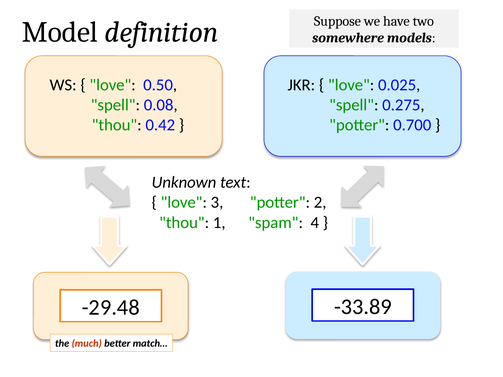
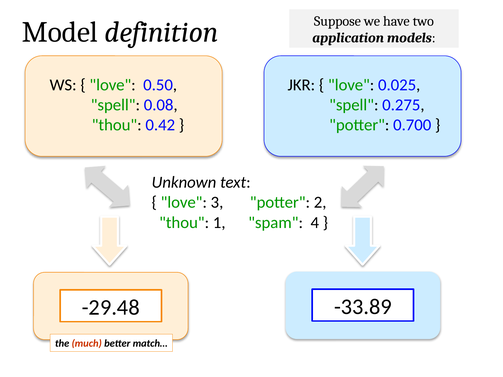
somewhere: somewhere -> application
